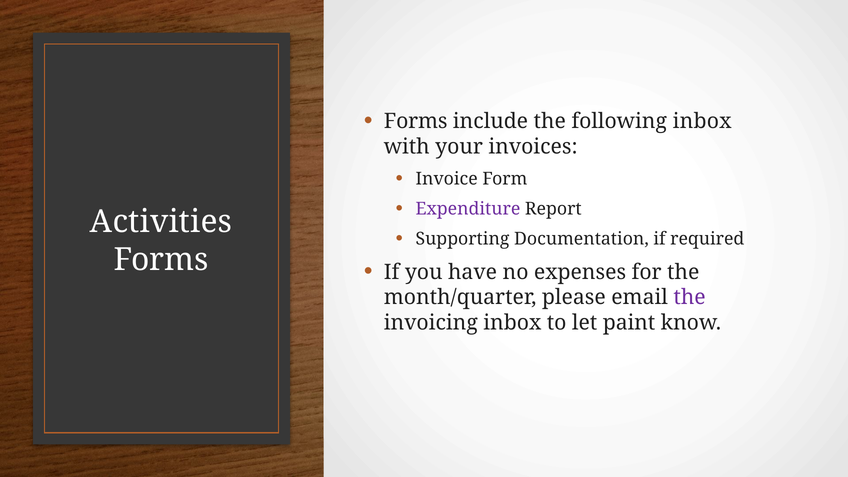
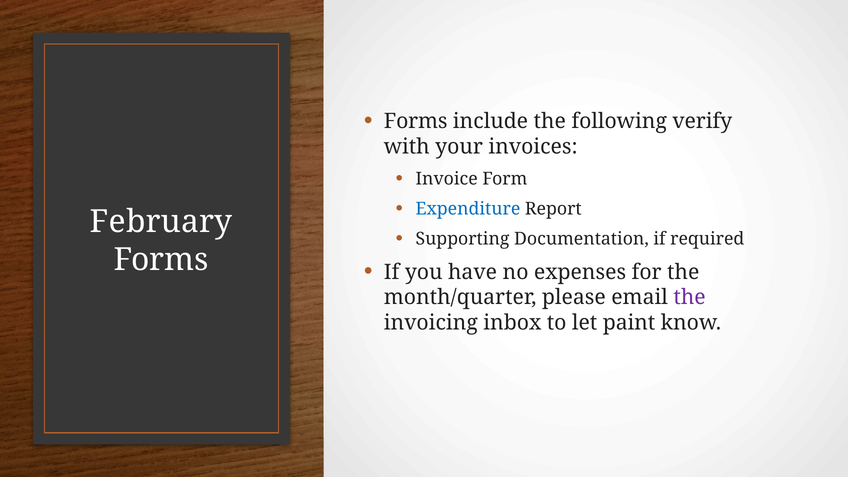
following inbox: inbox -> verify
Expenditure colour: purple -> blue
Activities: Activities -> February
